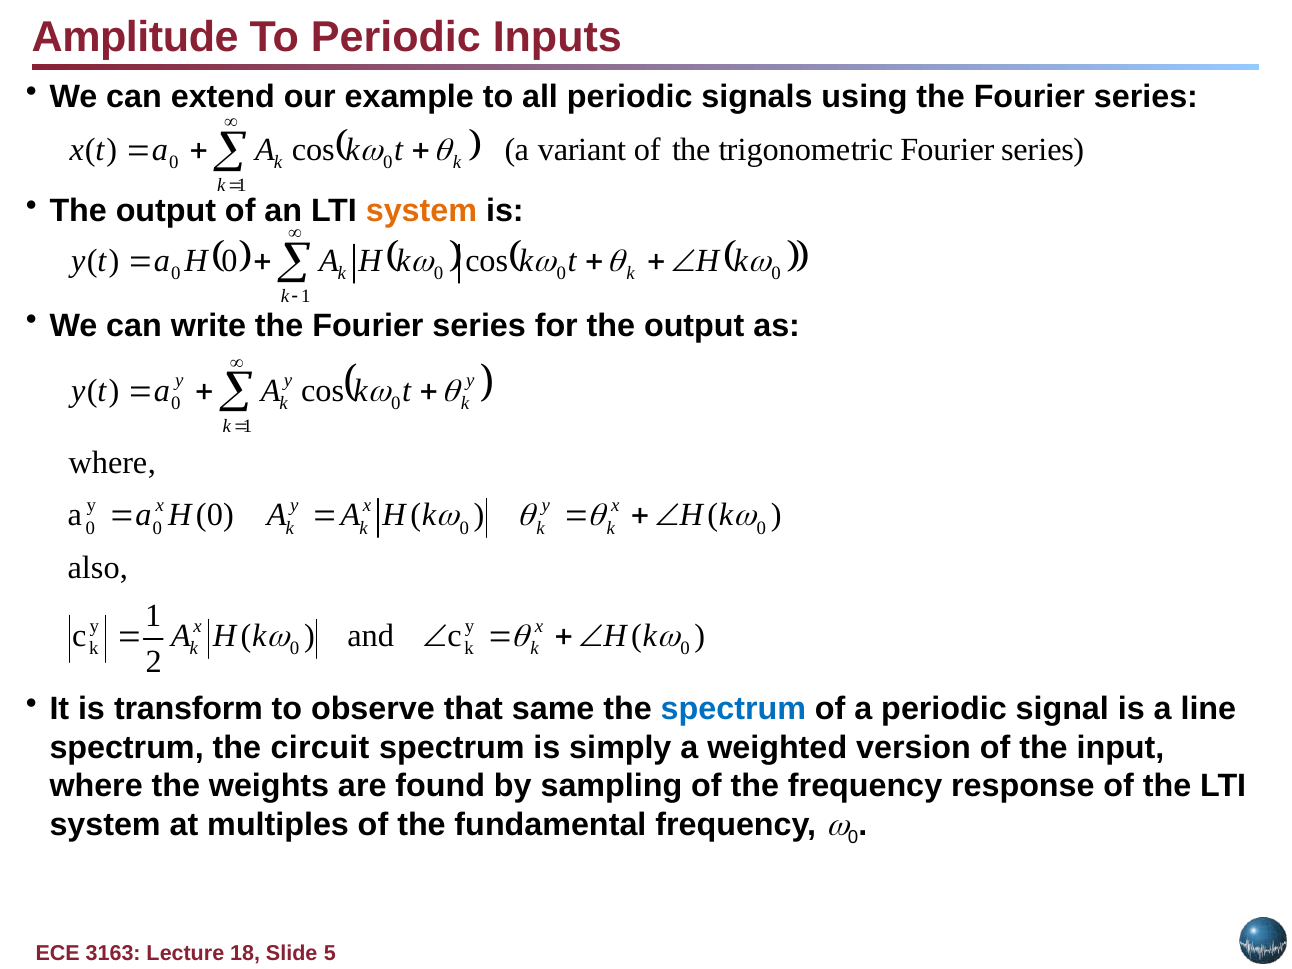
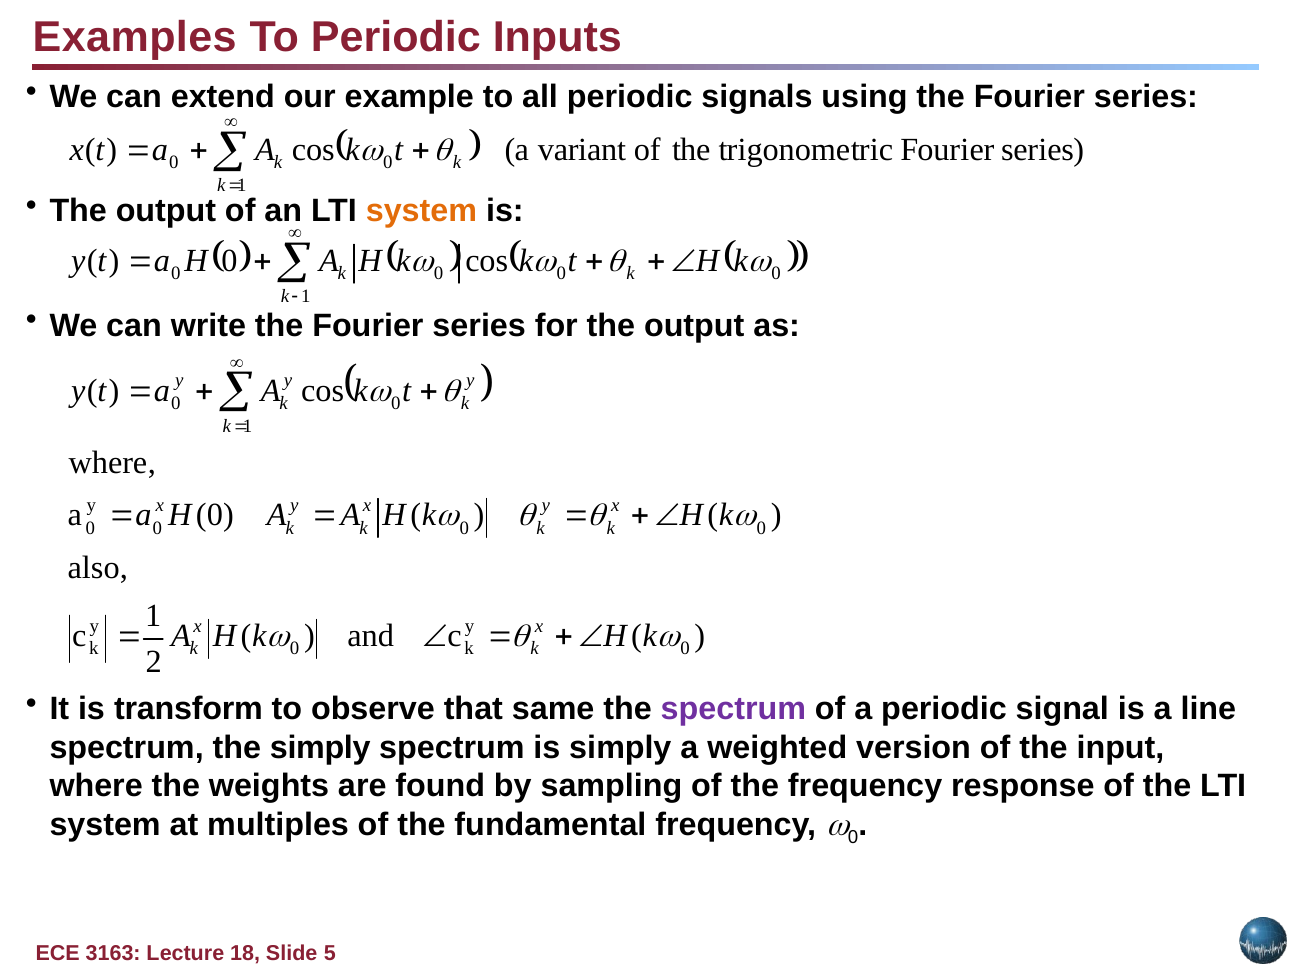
Amplitude: Amplitude -> Examples
spectrum at (733, 709) colour: blue -> purple
the circuit: circuit -> simply
